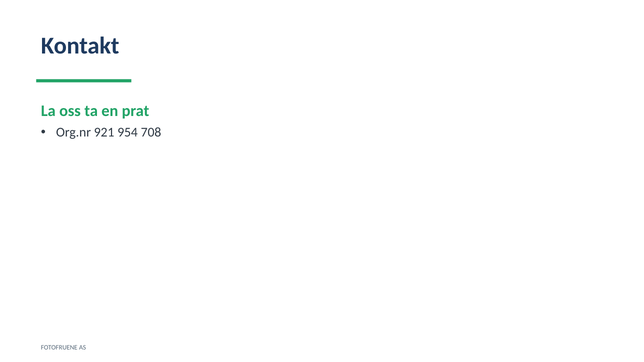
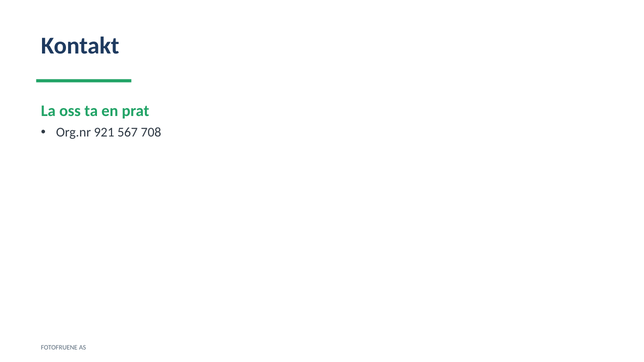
954: 954 -> 567
